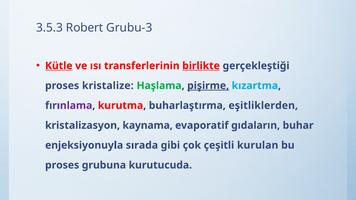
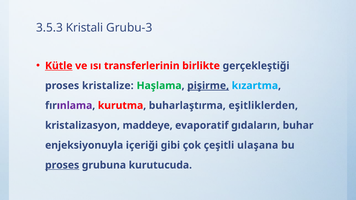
Robert: Robert -> Kristali
birlikte underline: present -> none
kaynama: kaynama -> maddeye
sırada: sırada -> içeriği
kurulan: kurulan -> ulaşana
proses at (62, 165) underline: none -> present
